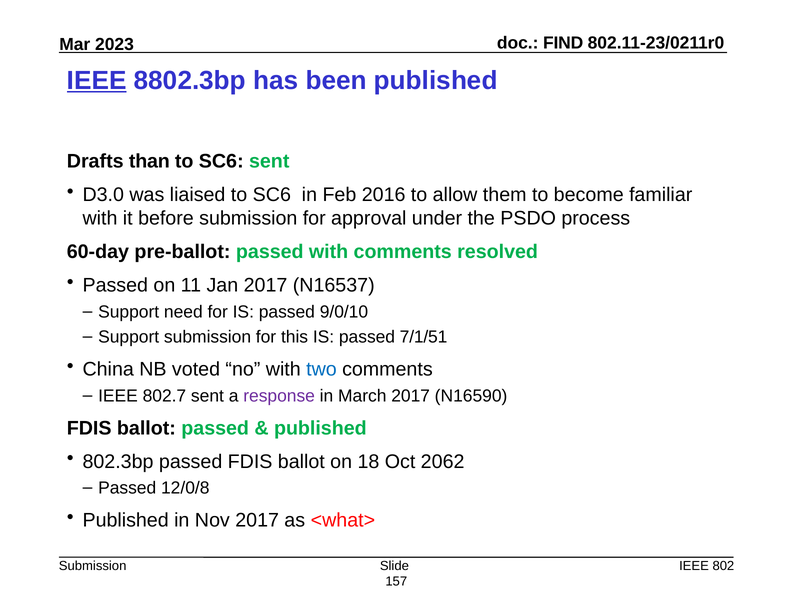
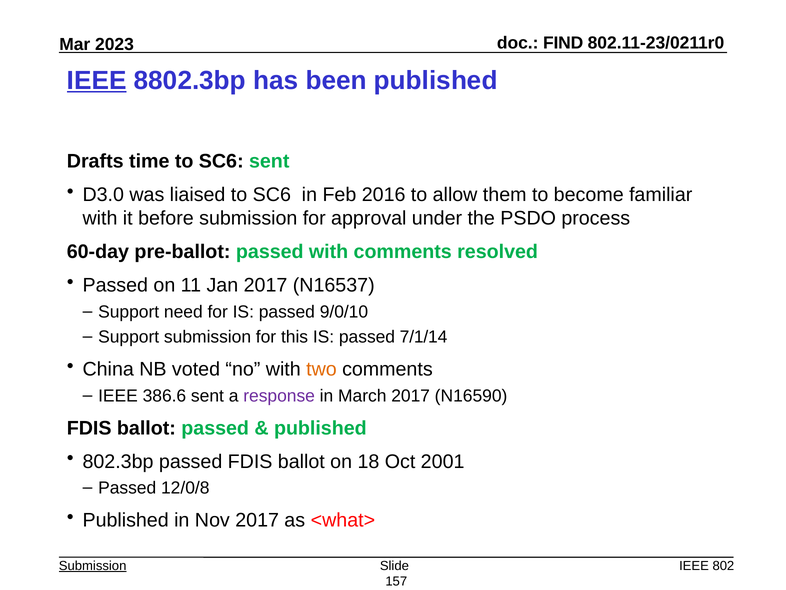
than: than -> time
7/1/51: 7/1/51 -> 7/1/14
two colour: blue -> orange
802.7: 802.7 -> 386.6
2062: 2062 -> 2001
Submission at (93, 565) underline: none -> present
